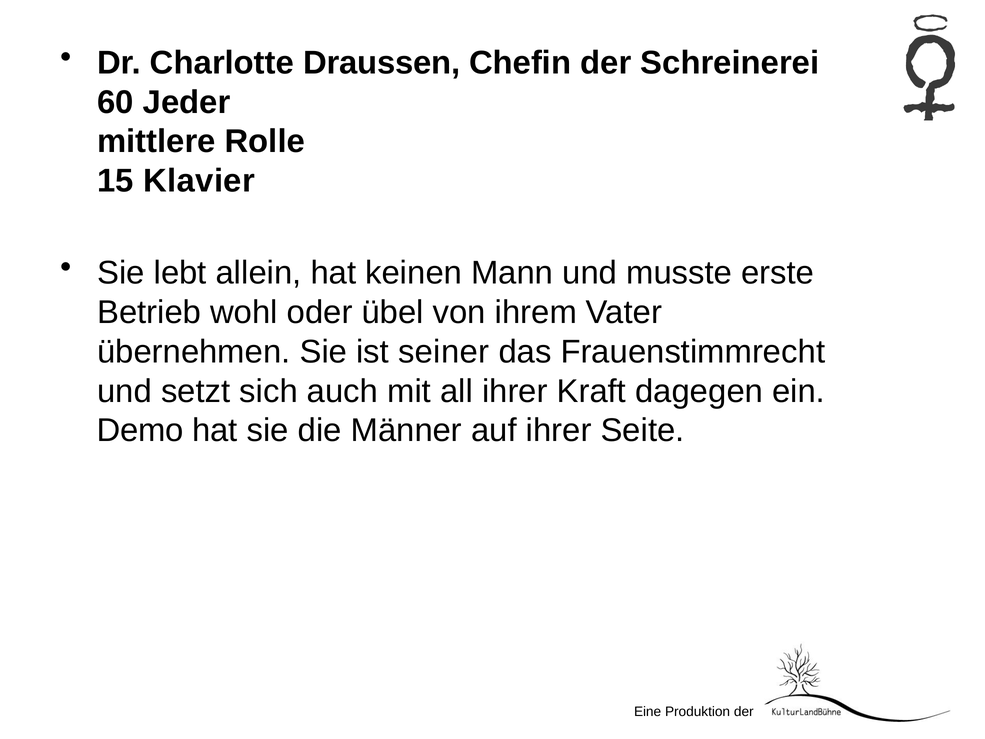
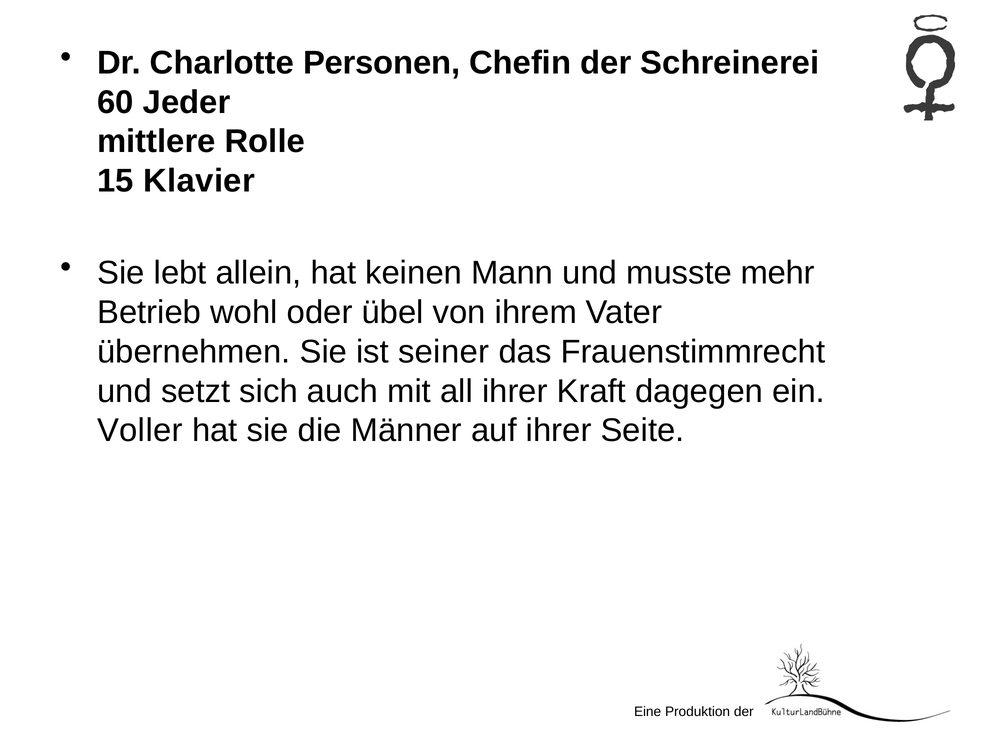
Draussen: Draussen -> Personen
erste: erste -> mehr
Demo: Demo -> Voller
